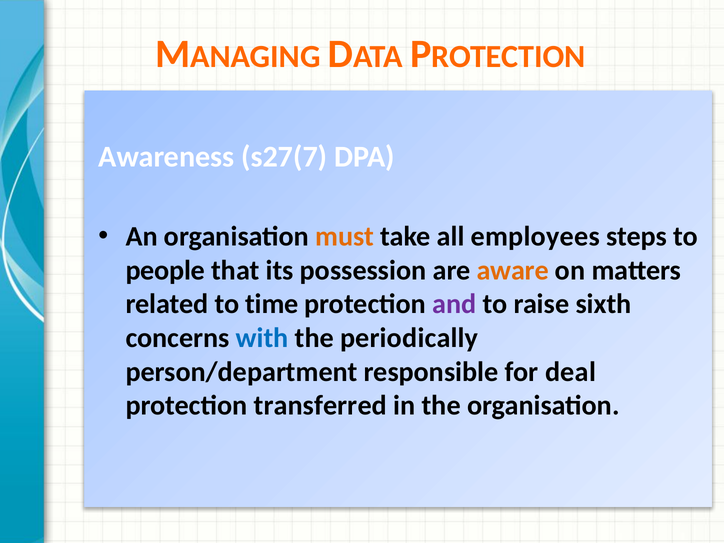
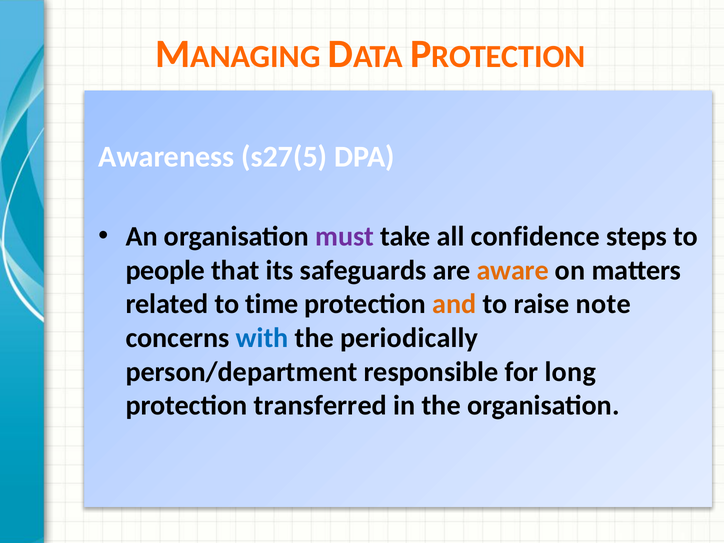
s27(7: s27(7 -> s27(5
must colour: orange -> purple
employees: employees -> confidence
possession: possession -> safeguards
and colour: purple -> orange
sixth: sixth -> note
deal: deal -> long
